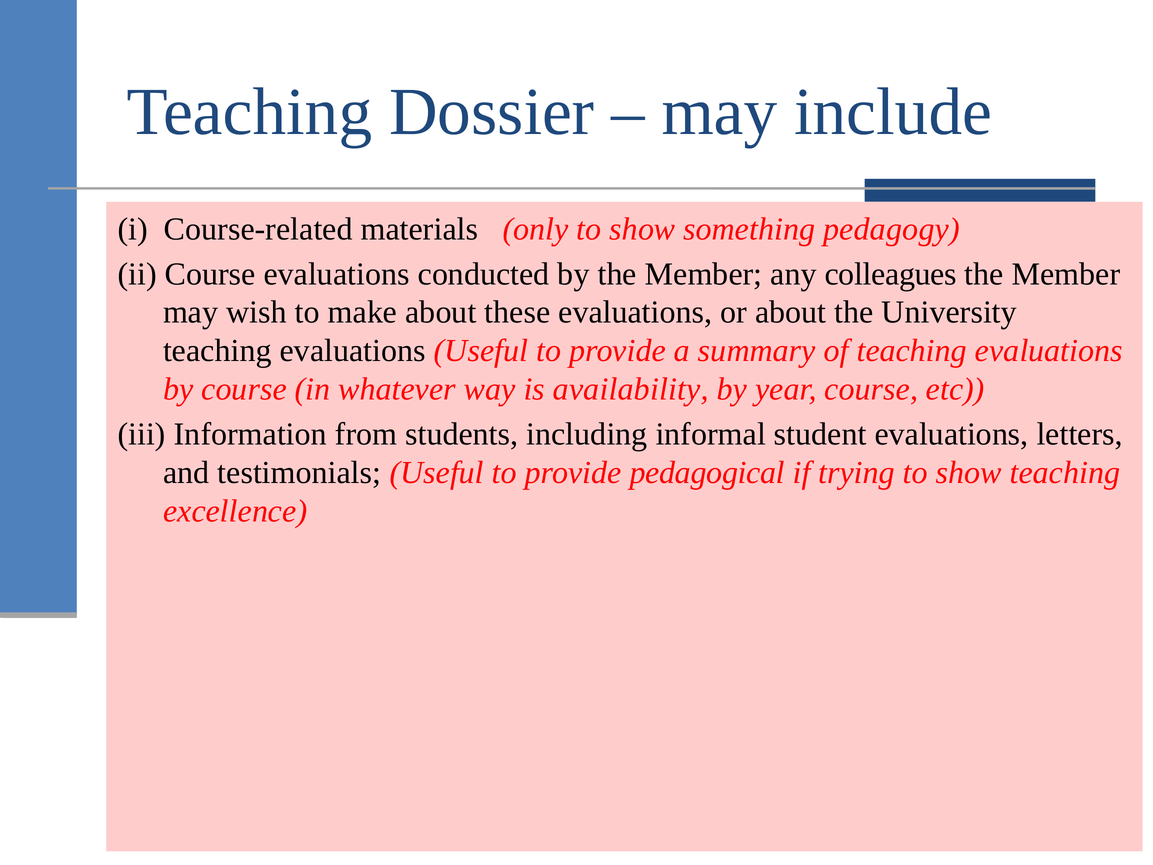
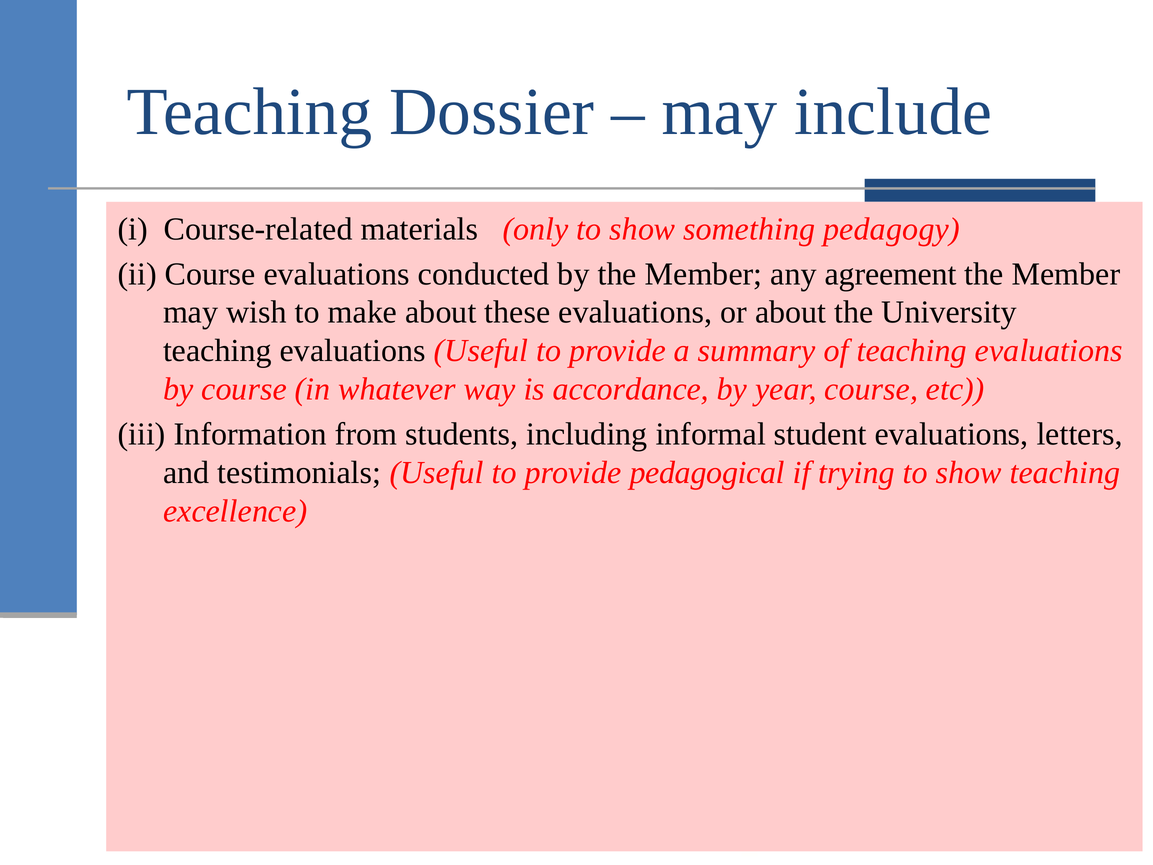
colleagues: colleagues -> agreement
availability: availability -> accordance
